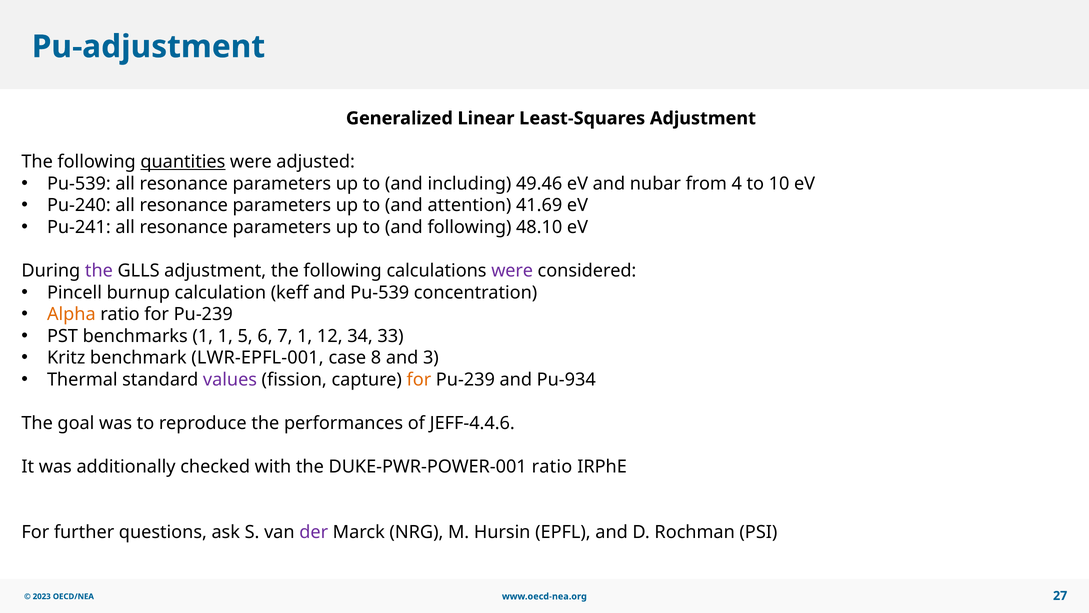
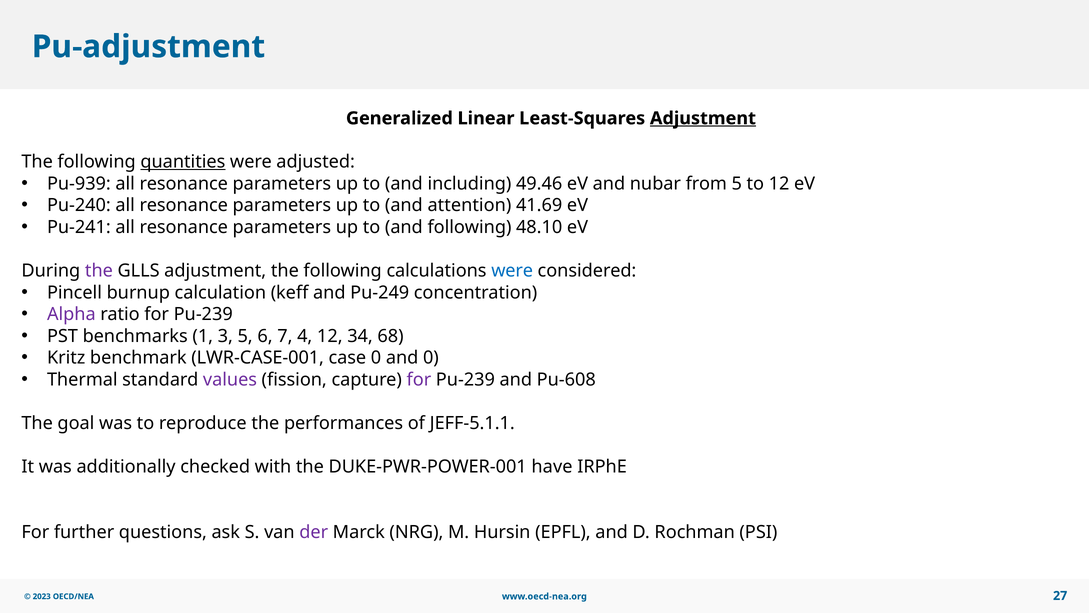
Adjustment at (703, 118) underline: none -> present
Pu-539 at (79, 184): Pu-539 -> Pu-939
from 4: 4 -> 5
to 10: 10 -> 12
were at (512, 271) colour: purple -> blue
and Pu-539: Pu-539 -> Pu-249
Alpha colour: orange -> purple
1 1: 1 -> 3
7 1: 1 -> 4
33: 33 -> 68
LWR-EPFL-001: LWR-EPFL-001 -> LWR-CASE-001
case 8: 8 -> 0
and 3: 3 -> 0
for at (419, 379) colour: orange -> purple
Pu-934: Pu-934 -> Pu-608
JEFF-4.4.6: JEFF-4.4.6 -> JEFF-5.1.1
DUKE-PWR-POWER-001 ratio: ratio -> have
